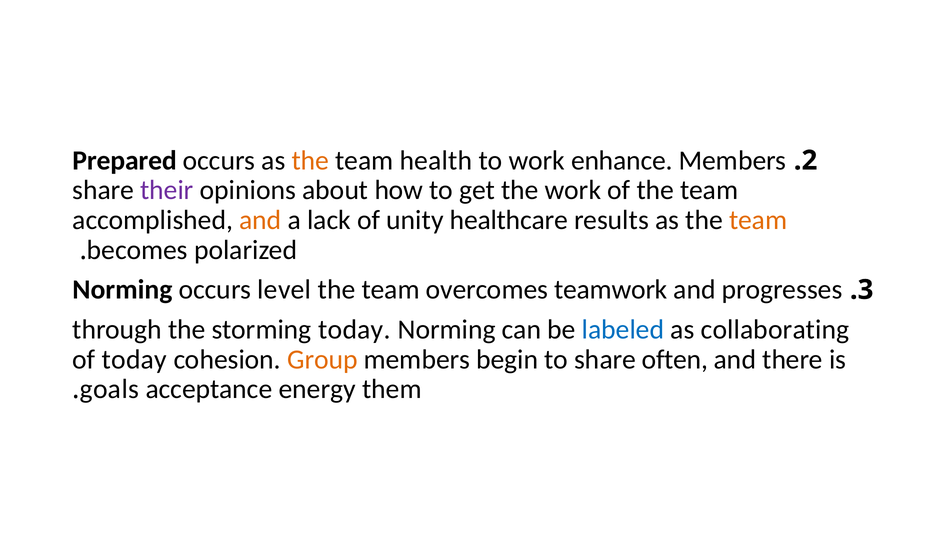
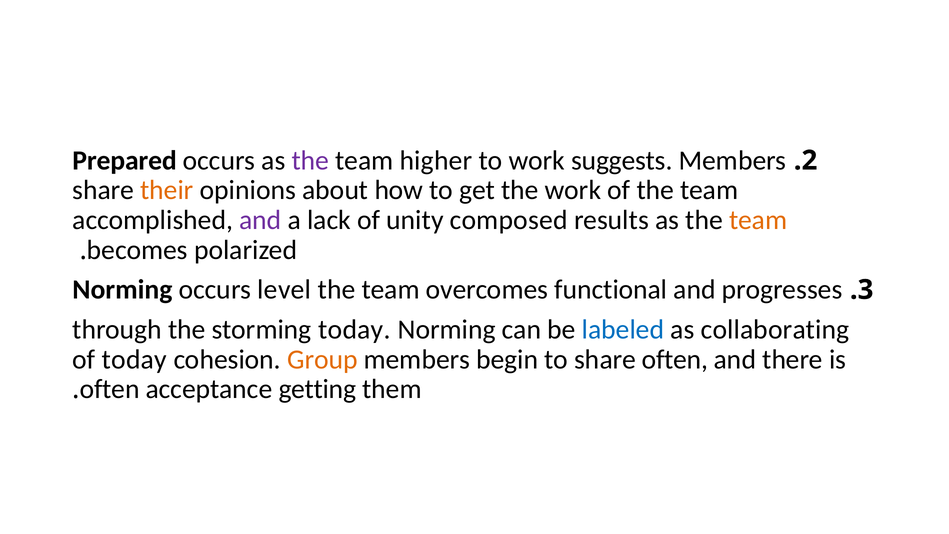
the at (310, 160) colour: orange -> purple
health: health -> higher
enhance: enhance -> suggests
their colour: purple -> orange
and at (260, 220) colour: orange -> purple
healthcare: healthcare -> composed
teamwork: teamwork -> functional
goals at (109, 389): goals -> often
energy: energy -> getting
